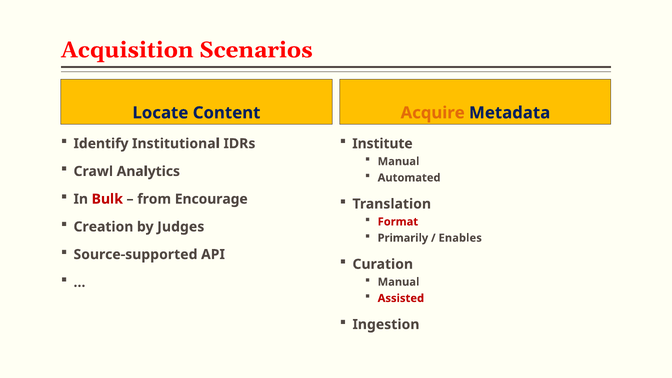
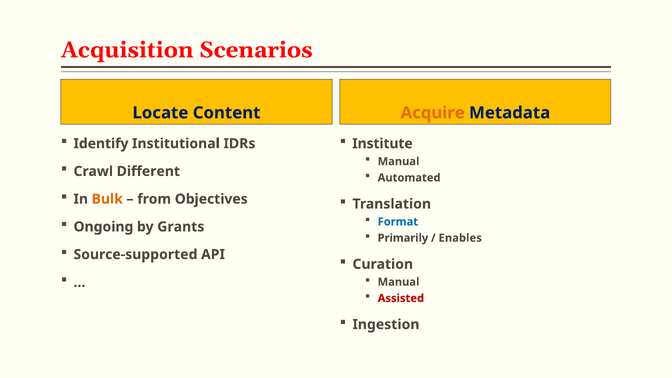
Analytics: Analytics -> Different
Bulk colour: red -> orange
Encourage: Encourage -> Objectives
Format colour: red -> blue
Creation: Creation -> Ongoing
Judges: Judges -> Grants
